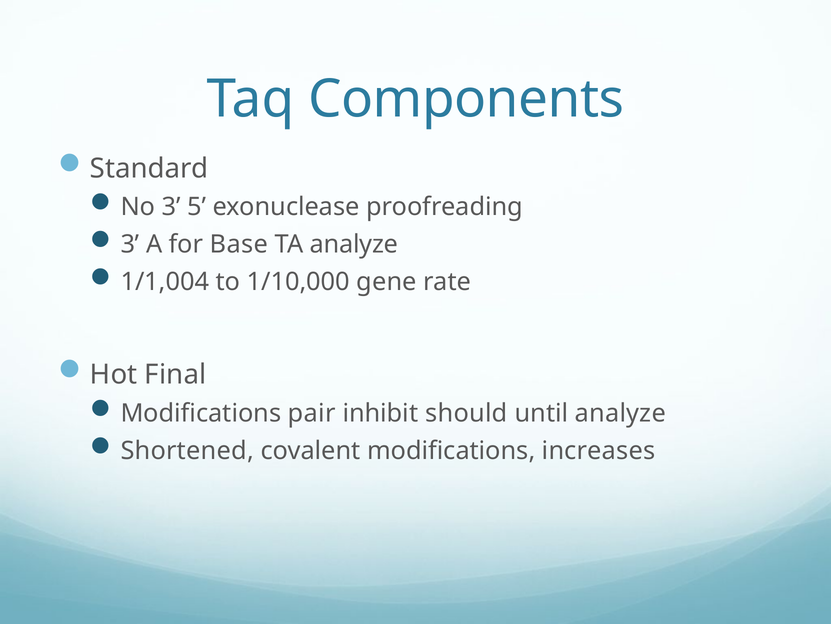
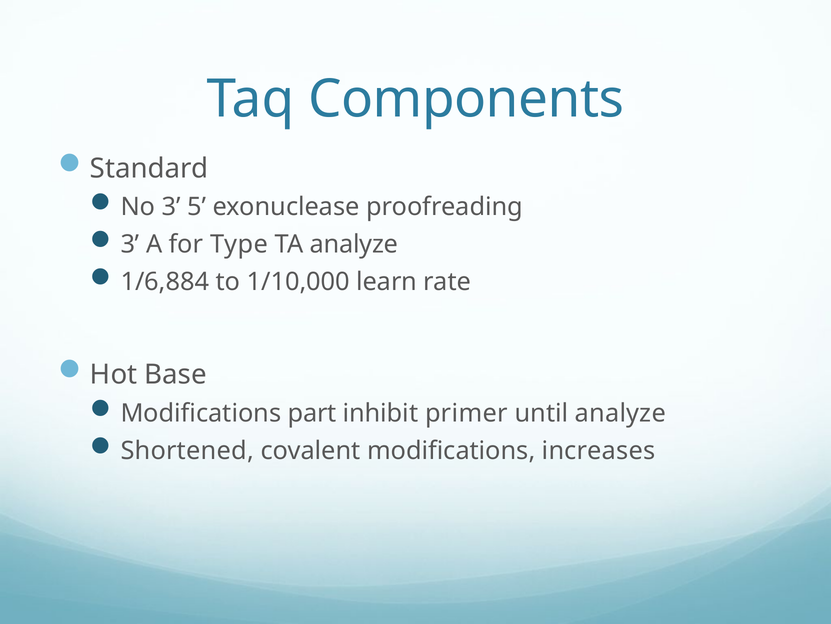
Base: Base -> Type
1/1,004: 1/1,004 -> 1/6,884
gene: gene -> learn
Final: Final -> Base
pair: pair -> part
should: should -> primer
